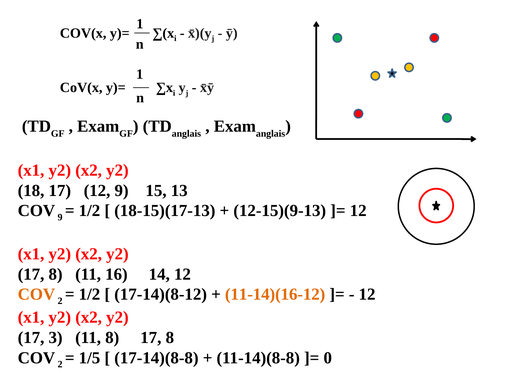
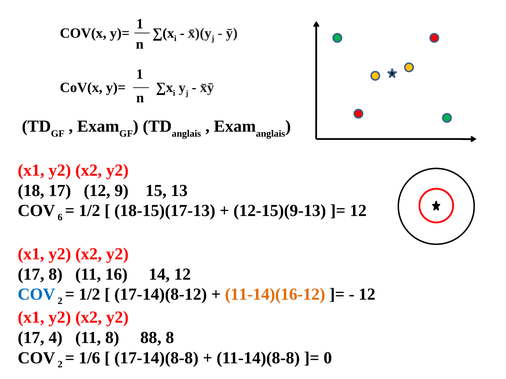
COV 9: 9 -> 6
COV at (36, 295) colour: orange -> blue
3: 3 -> 4
8 17: 17 -> 88
1/5: 1/5 -> 1/6
